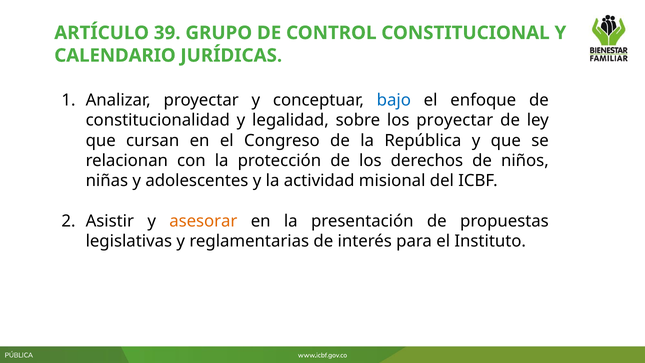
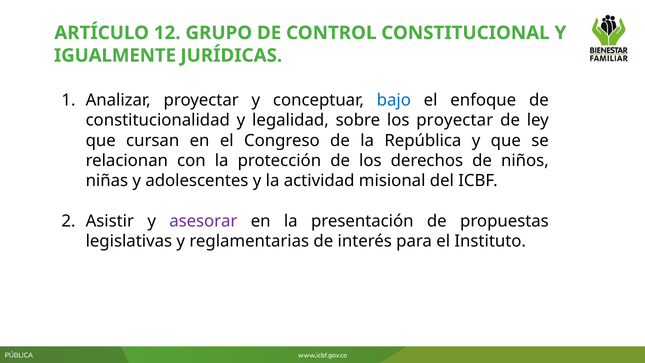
39: 39 -> 12
CALENDARIO: CALENDARIO -> IGUALMENTE
asesorar colour: orange -> purple
